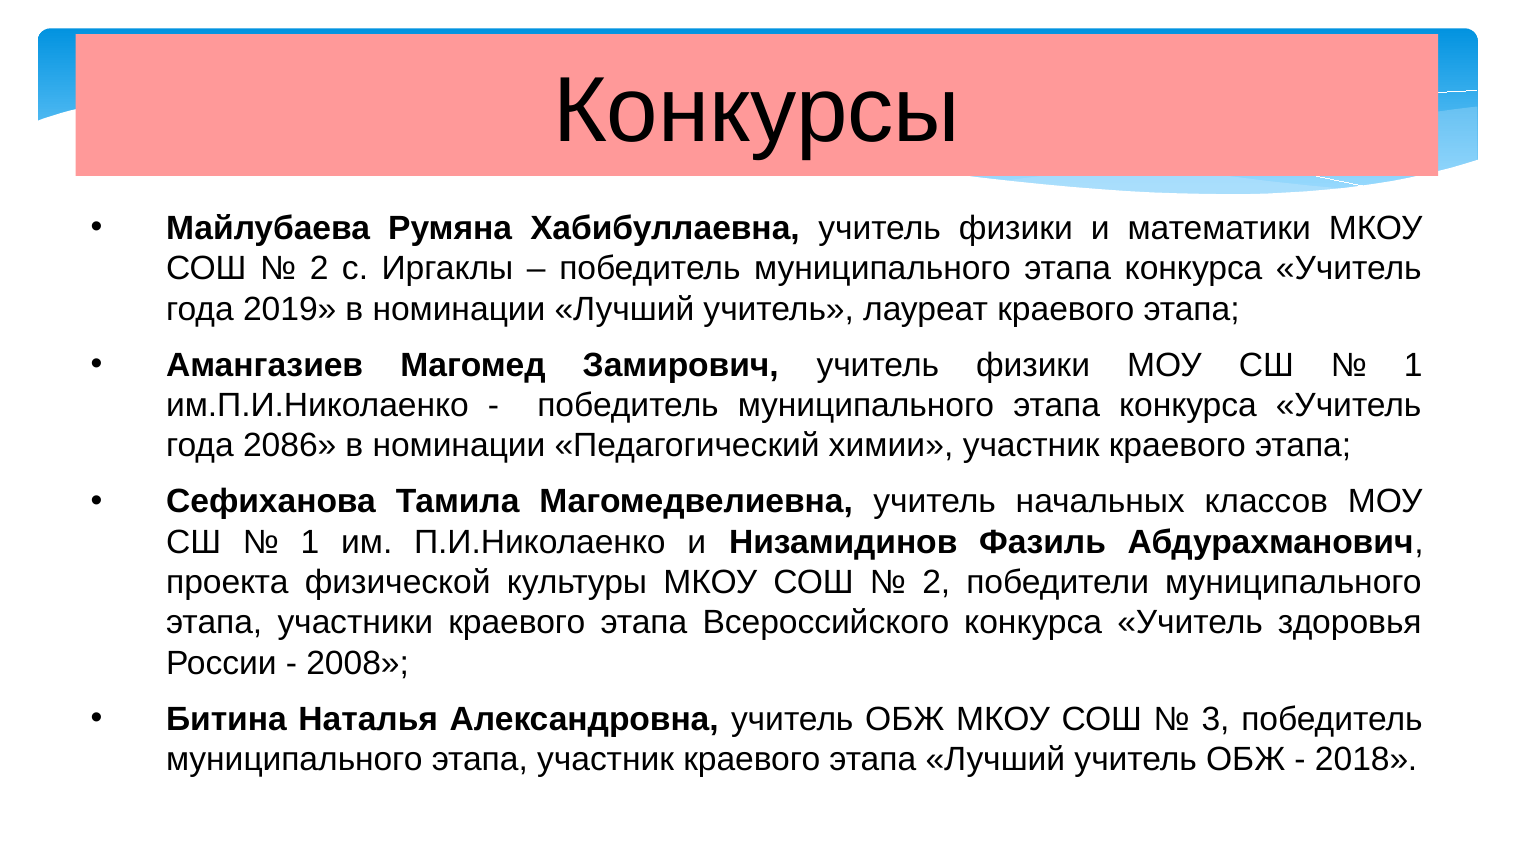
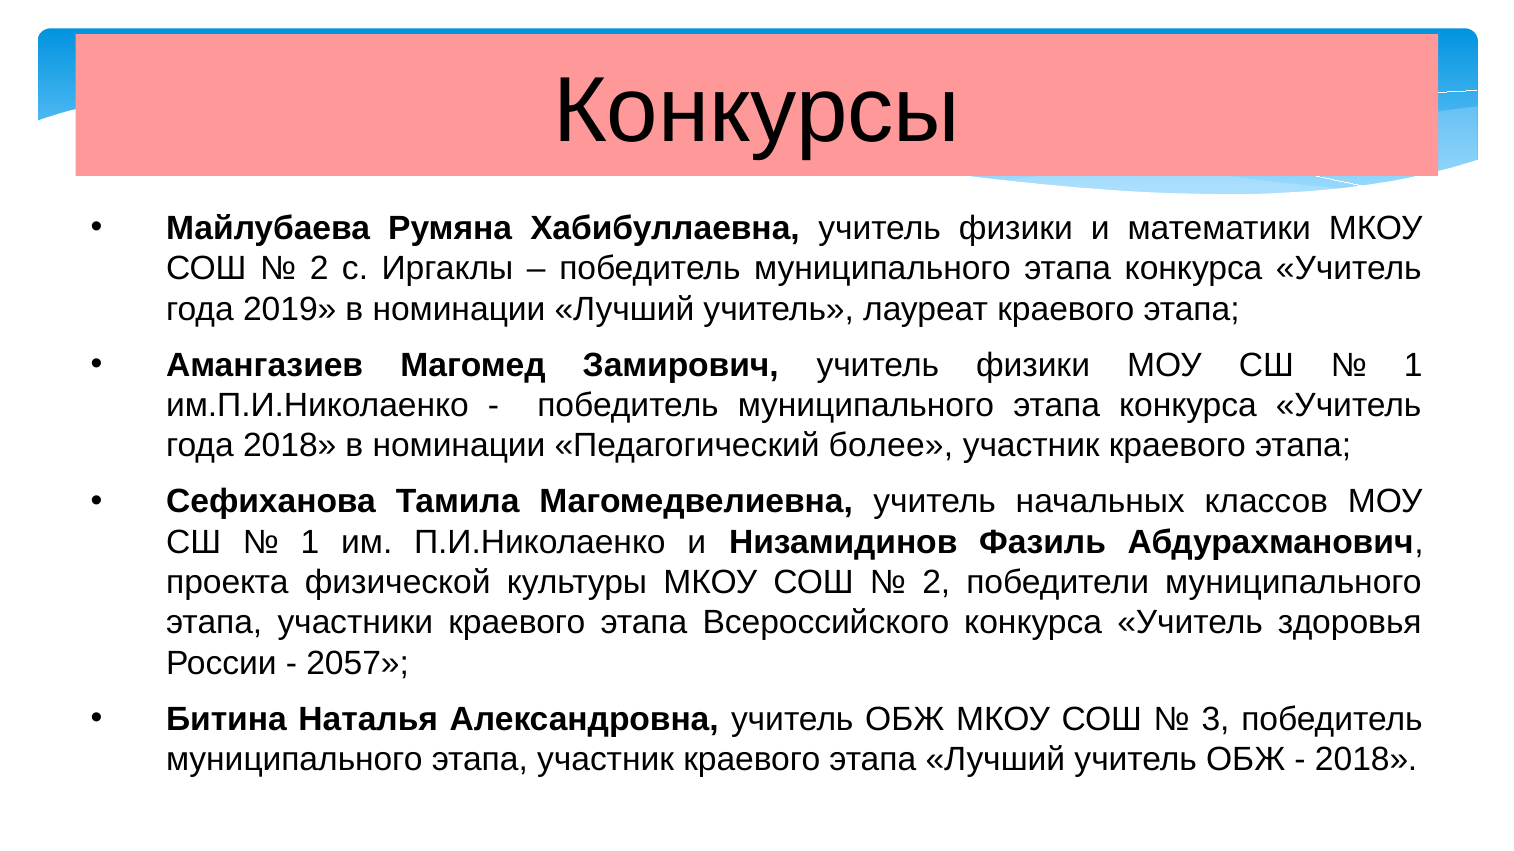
года 2086: 2086 -> 2018
химии: химии -> более
2008: 2008 -> 2057
